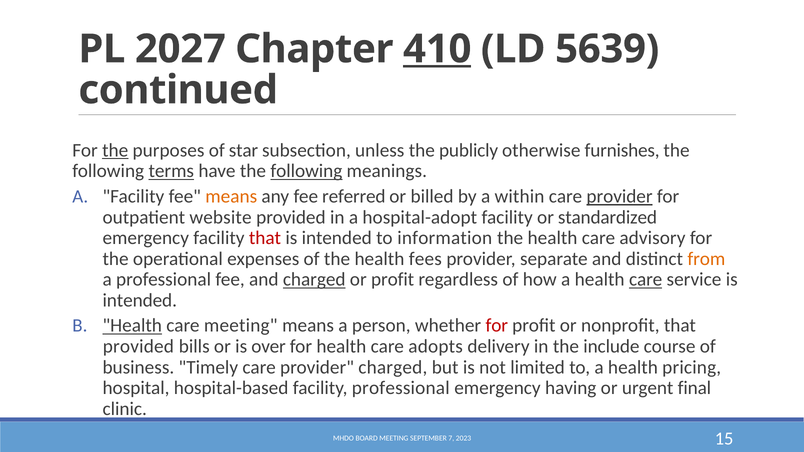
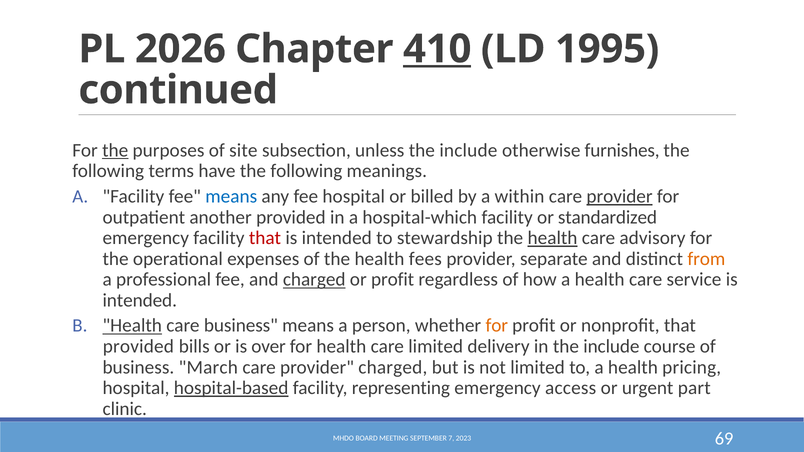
2027: 2027 -> 2026
5639: 5639 -> 1995
star: star -> site
unless the publicly: publicly -> include
terms underline: present -> none
following at (306, 171) underline: present -> none
means at (231, 197) colour: orange -> blue
fee referred: referred -> hospital
website: website -> another
hospital-adopt: hospital-adopt -> hospital-which
information: information -> stewardship
health at (553, 238) underline: none -> present
care at (646, 280) underline: present -> none
care meeting: meeting -> business
for at (497, 326) colour: red -> orange
care adopts: adopts -> limited
Timely: Timely -> March
hospital-based underline: none -> present
facility professional: professional -> representing
having: having -> access
final: final -> part
15: 15 -> 69
